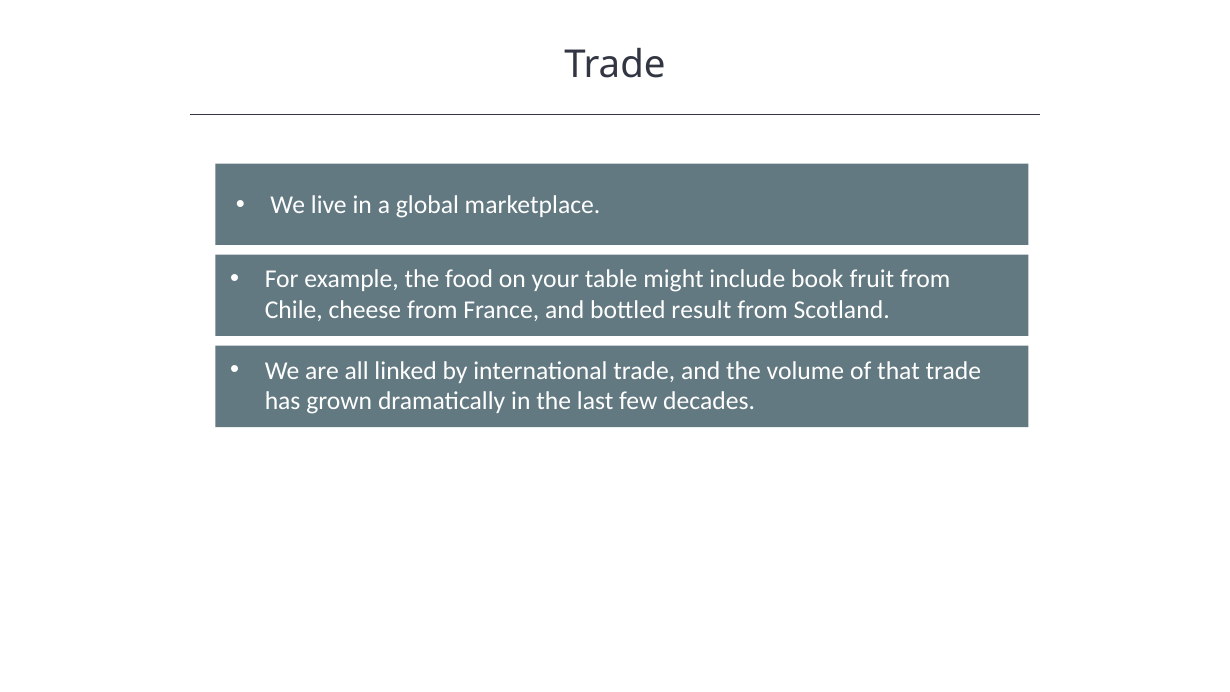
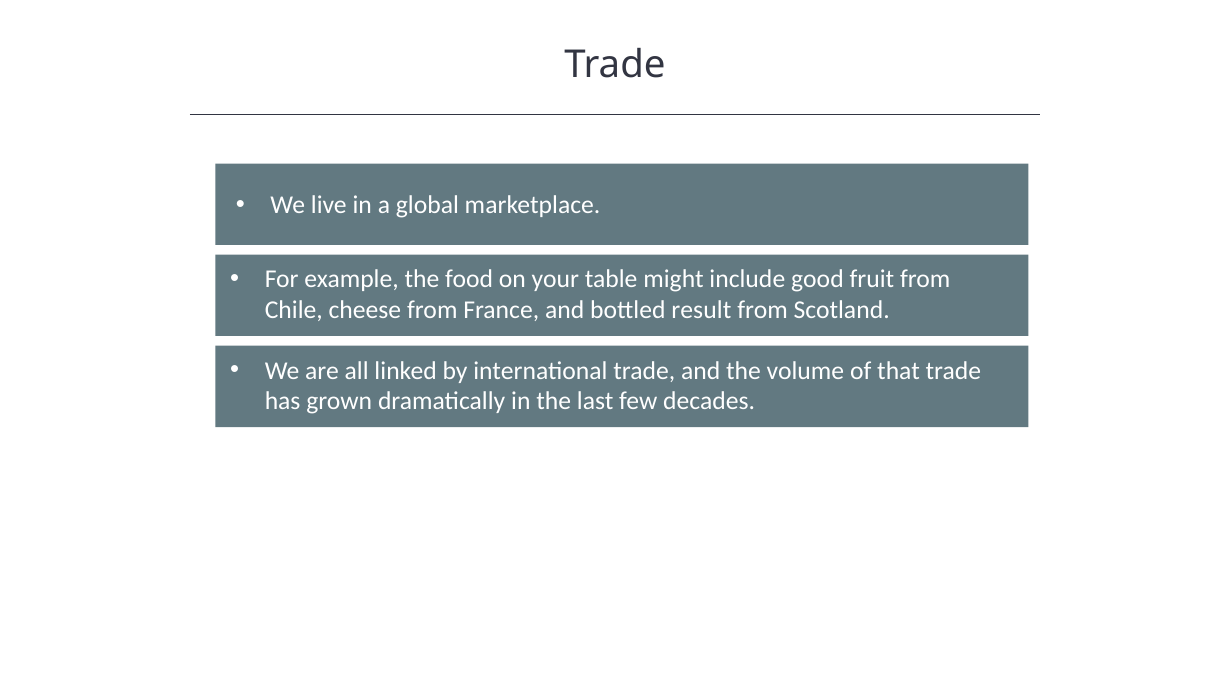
book: book -> good
